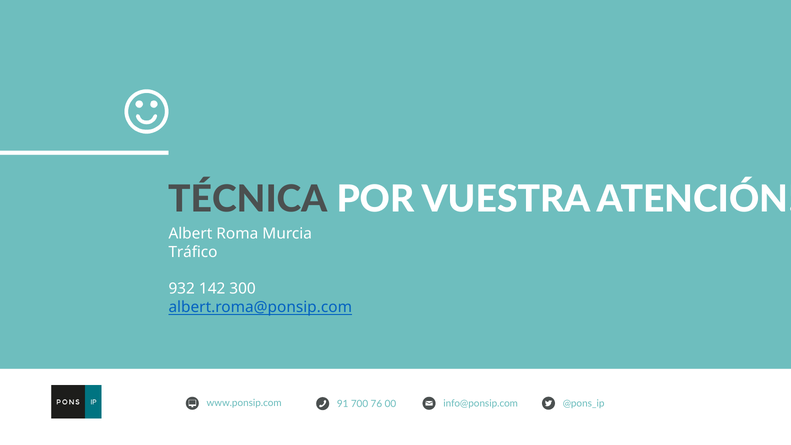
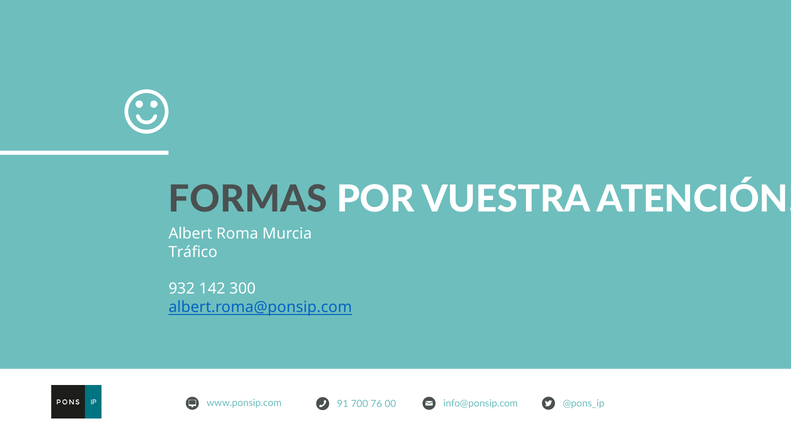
TÉCNICA: TÉCNICA -> FORMAS
